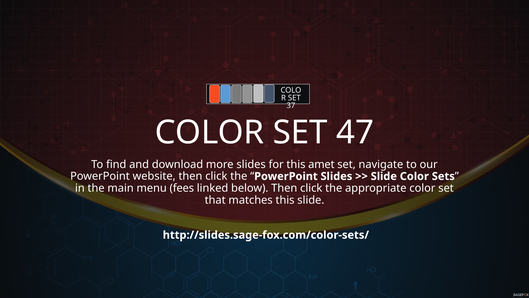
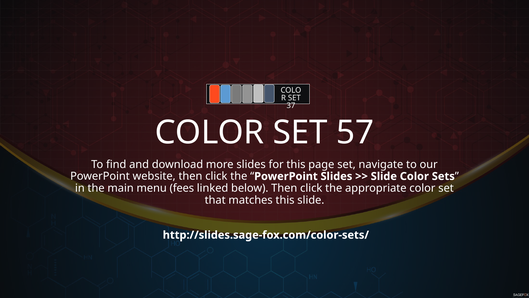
47: 47 -> 57
amet: amet -> page
